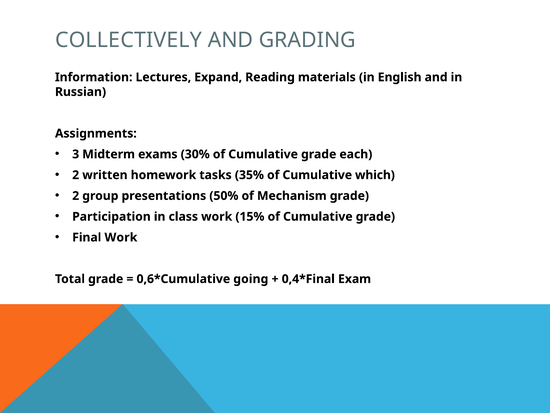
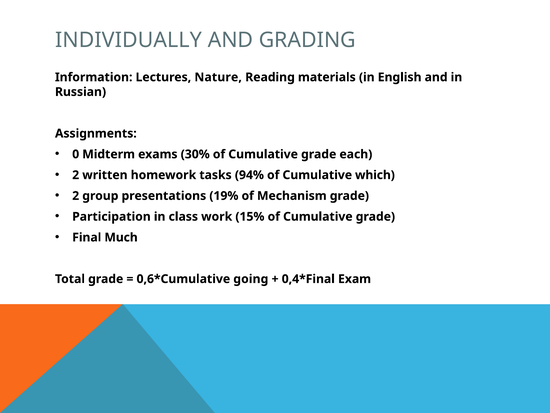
COLLECTIVELY: COLLECTIVELY -> INDIVIDUALLY
Expand: Expand -> Nature
3: 3 -> 0
35%: 35% -> 94%
50%: 50% -> 19%
Final Work: Work -> Much
